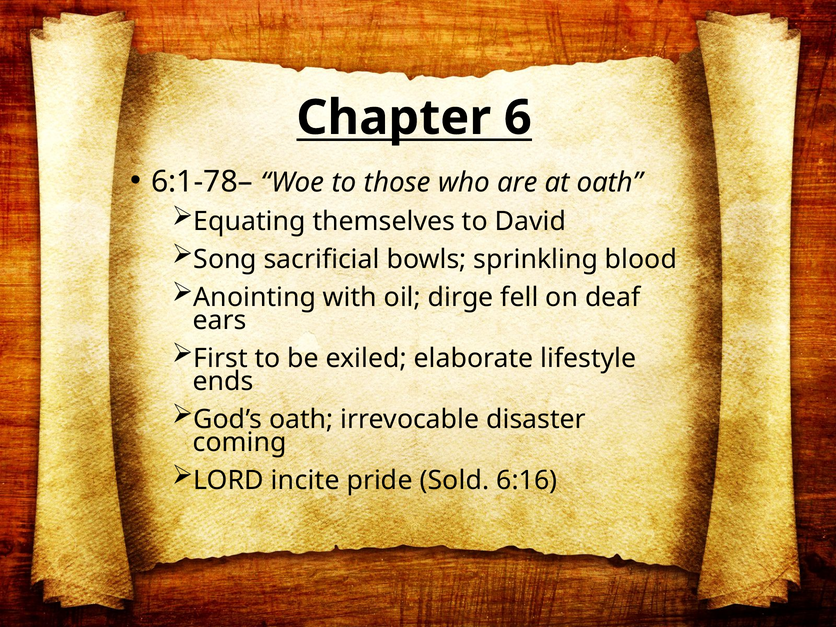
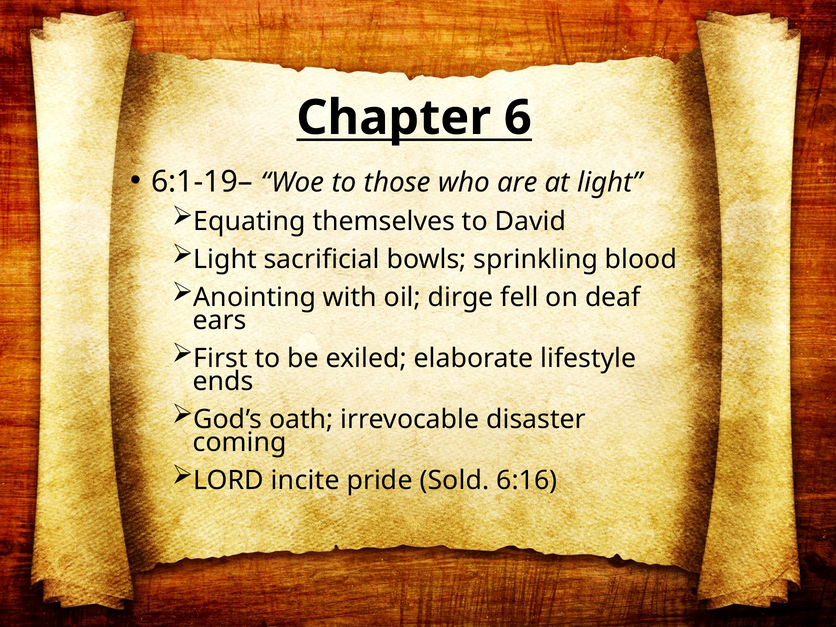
6:1-78–: 6:1-78– -> 6:1-19–
at oath: oath -> light
Song at (225, 260): Song -> Light
